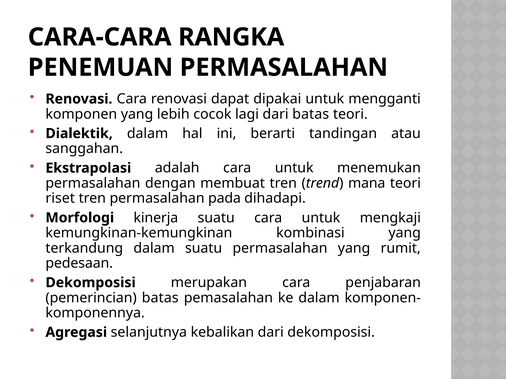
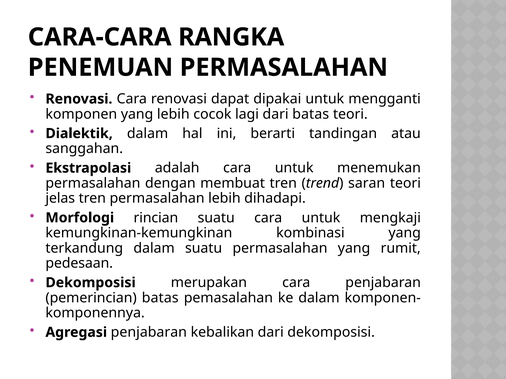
mana: mana -> saran
riset: riset -> jelas
permasalahan pada: pada -> lebih
kinerja: kinerja -> rincian
Agregasi selanjutnya: selanjutnya -> penjabaran
